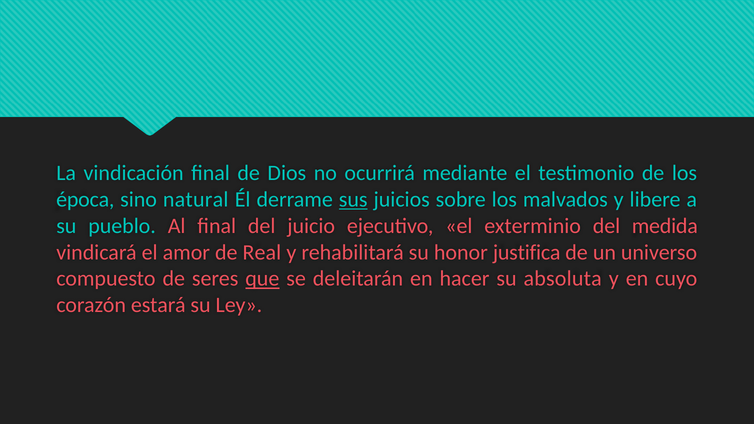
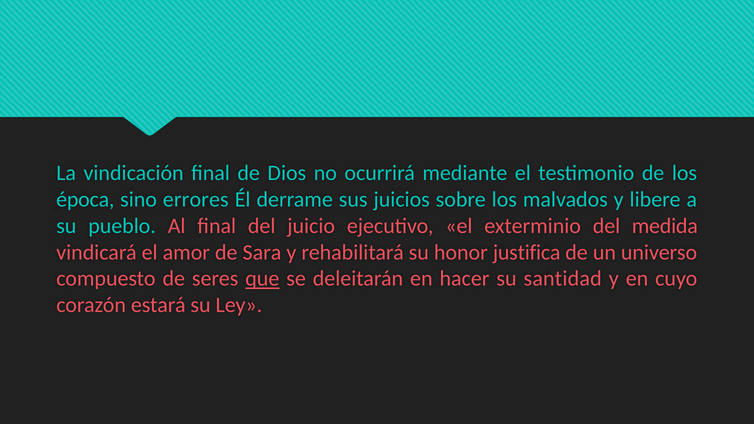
natural: natural -> errores
sus underline: present -> none
Real: Real -> Sara
absoluta: absoluta -> santidad
